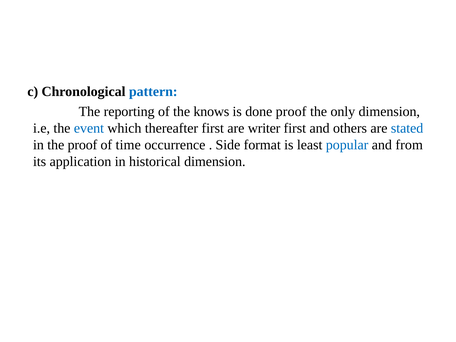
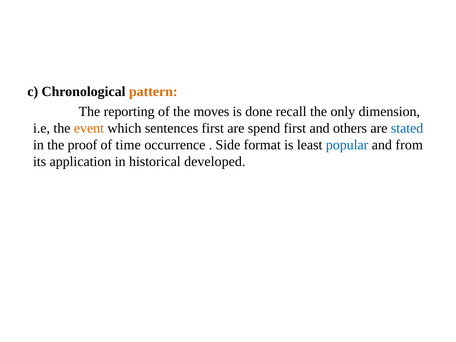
pattern colour: blue -> orange
knows: knows -> moves
done proof: proof -> recall
event colour: blue -> orange
thereafter: thereafter -> sentences
writer: writer -> spend
historical dimension: dimension -> developed
